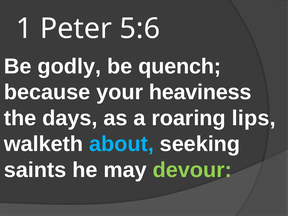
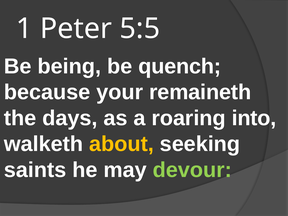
5:6: 5:6 -> 5:5
godly: godly -> being
heaviness: heaviness -> remaineth
lips: lips -> into
about colour: light blue -> yellow
